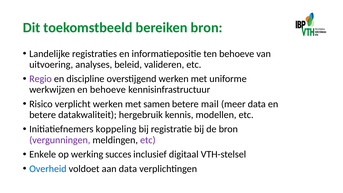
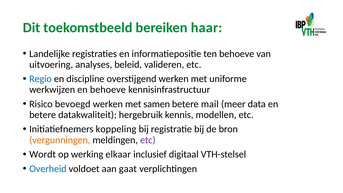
bereiken bron: bron -> haar
Regio colour: purple -> blue
verplicht: verplicht -> bevoegd
vergunningen colour: purple -> orange
Enkele: Enkele -> Wordt
succes: succes -> elkaar
aan data: data -> gaat
